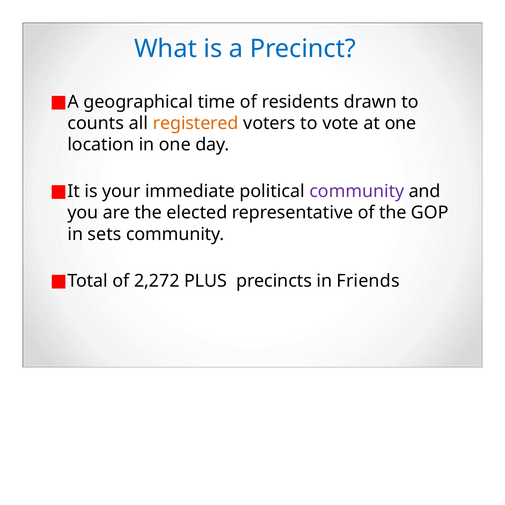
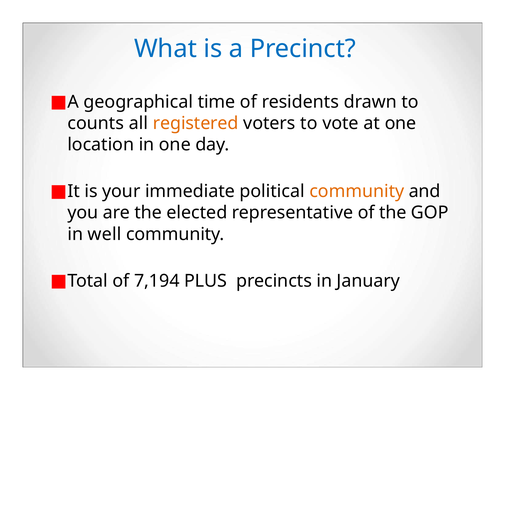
community at (357, 191) colour: purple -> orange
sets: sets -> well
2,272: 2,272 -> 7,194
Friends: Friends -> January
